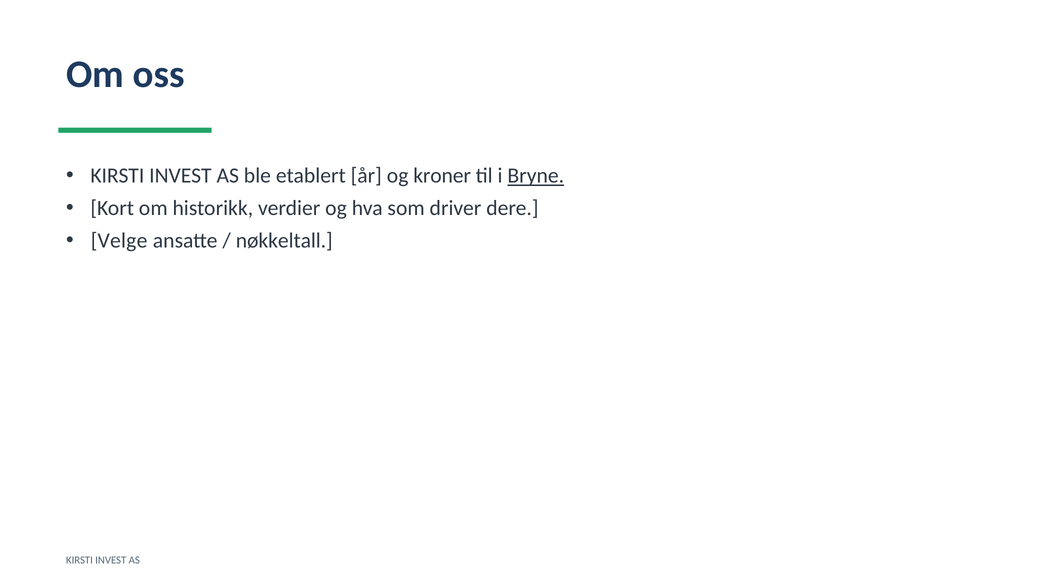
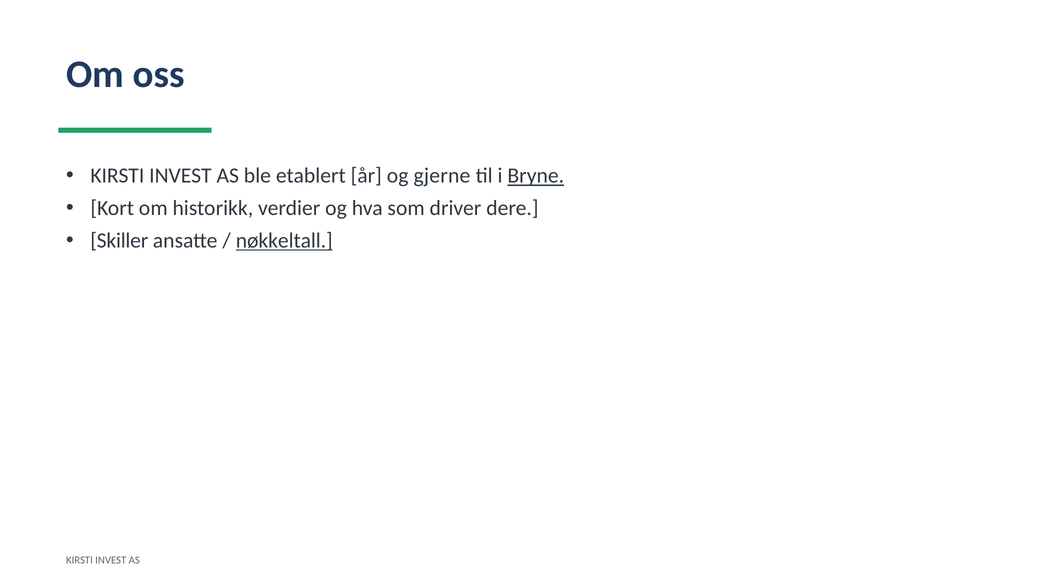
kroner: kroner -> gjerne
Velge: Velge -> Skiller
nøkkeltall underline: none -> present
